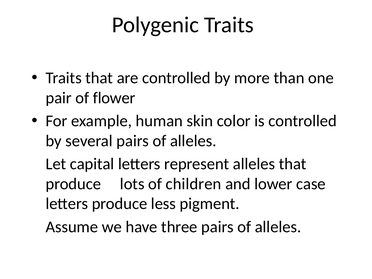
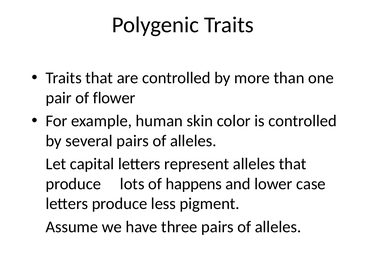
children: children -> happens
